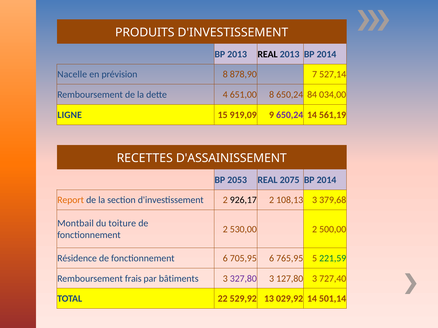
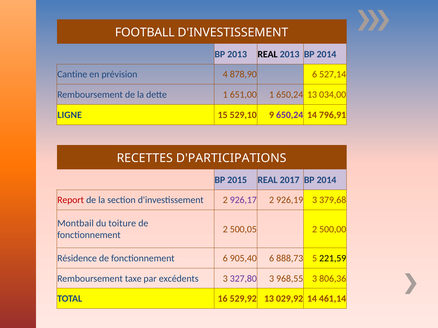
PRODUITS: PRODUITS -> FOOTBALL
Nacelle: Nacelle -> Cantine
prévision 8: 8 -> 4
878,90 7: 7 -> 6
dette 4: 4 -> 1
651,00 8: 8 -> 1
650,24 84: 84 -> 13
919,09: 919,09 -> 529,10
561,19: 561,19 -> 796,91
D'ASSAINISSEMENT: D'ASSAINISSEMENT -> D'PARTICIPATIONS
2053: 2053 -> 2015
2075: 2075 -> 2017
Report colour: orange -> red
926,17 colour: black -> purple
108,13: 108,13 -> 926,19
530,00: 530,00 -> 500,05
705,95: 705,95 -> 905,40
765,95: 765,95 -> 888,73
221,59 colour: green -> black
frais: frais -> taxe
bâtiments: bâtiments -> excédents
127,80: 127,80 -> 968,55
727,40: 727,40 -> 806,36
22: 22 -> 16
501,14: 501,14 -> 461,14
